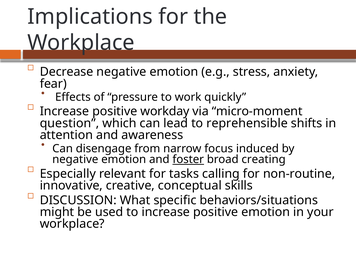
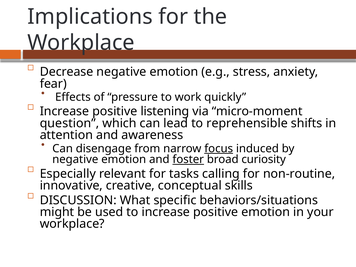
workday: workday -> listening
focus underline: none -> present
creating: creating -> curiosity
